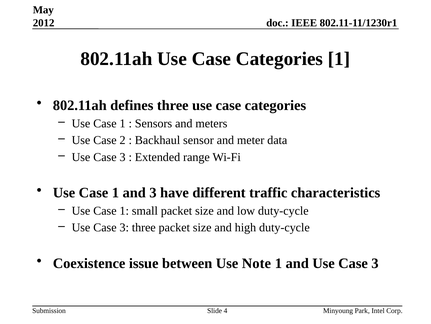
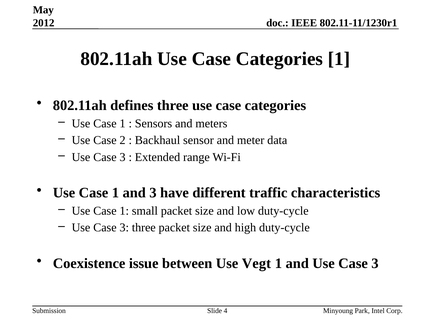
Note: Note -> Vegt
